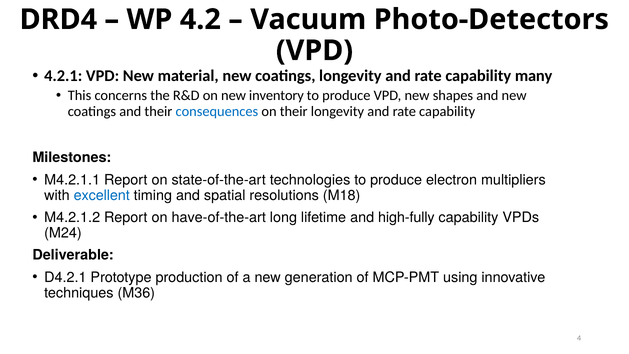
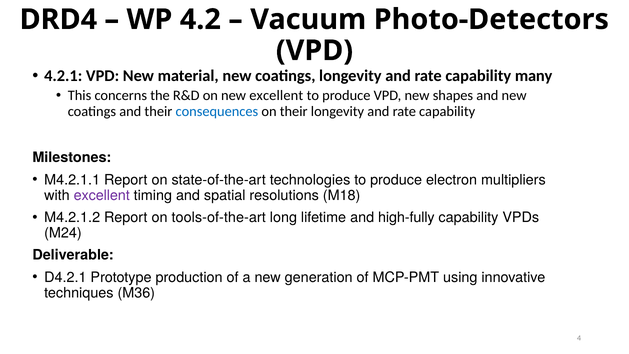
new inventory: inventory -> excellent
excellent at (102, 195) colour: blue -> purple
have-of-the-art: have-of-the-art -> tools-of-the-art
